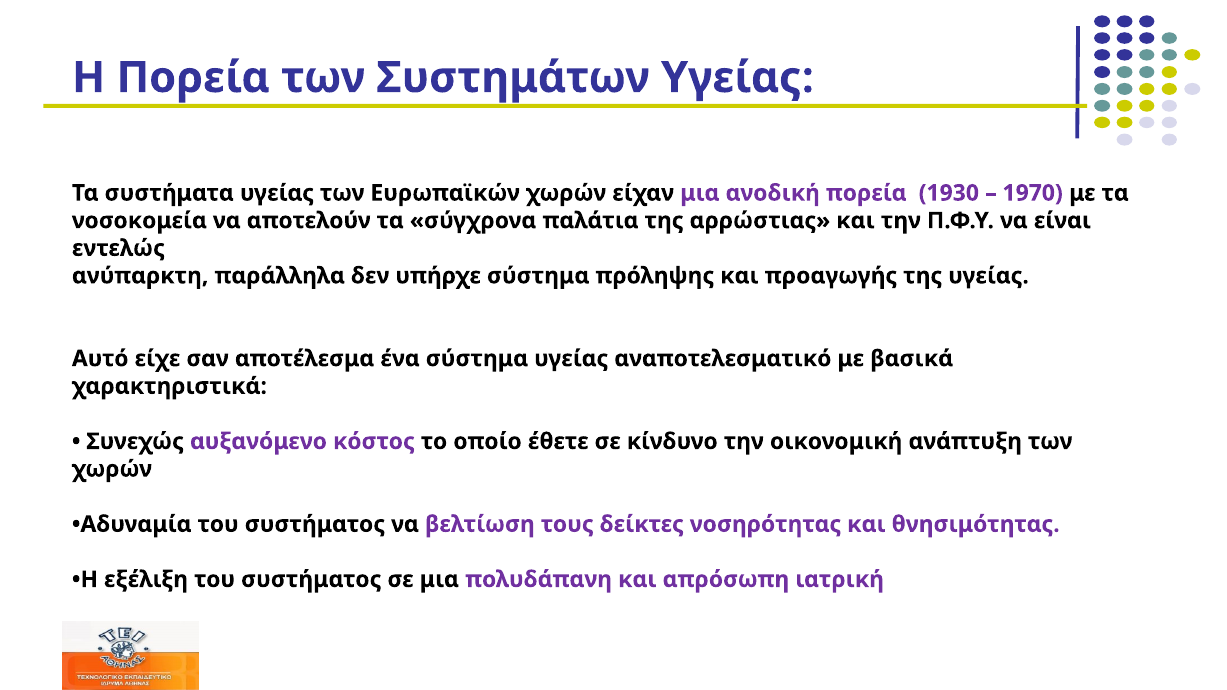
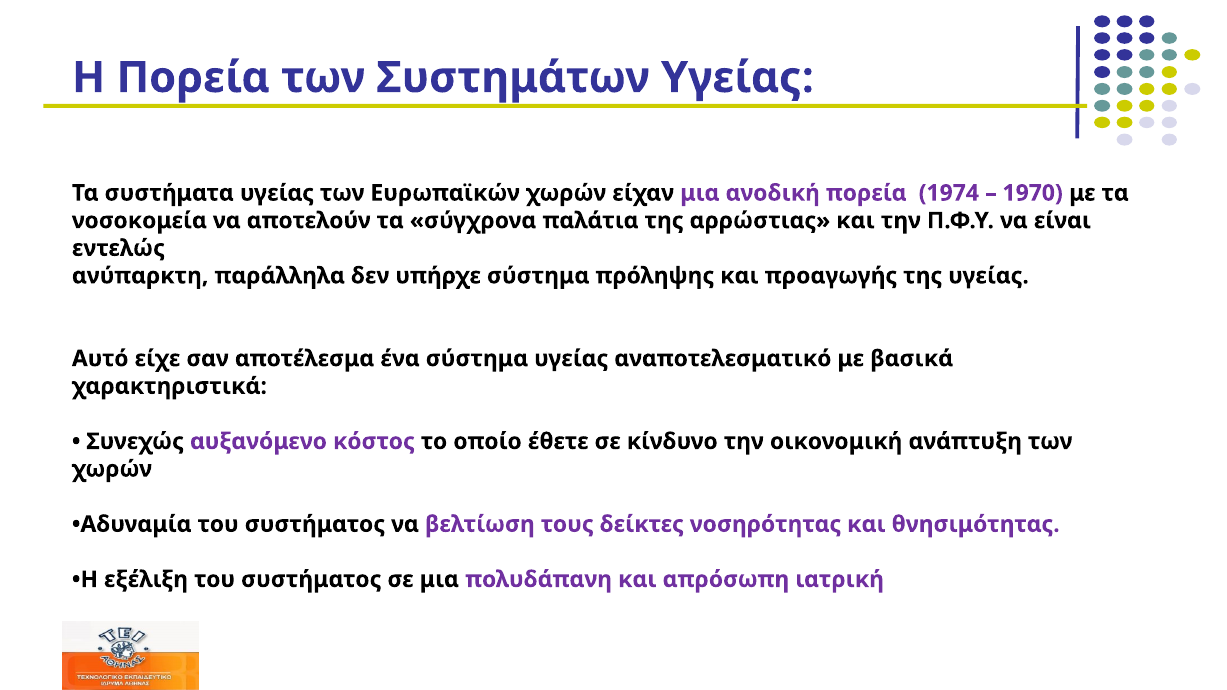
1930: 1930 -> 1974
